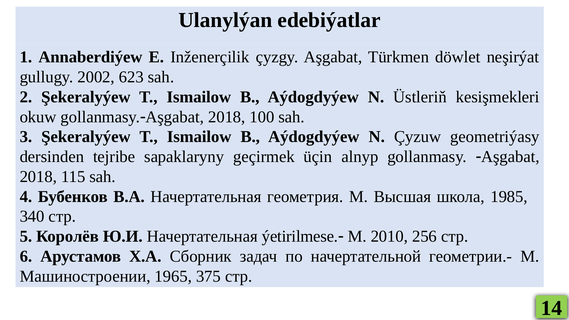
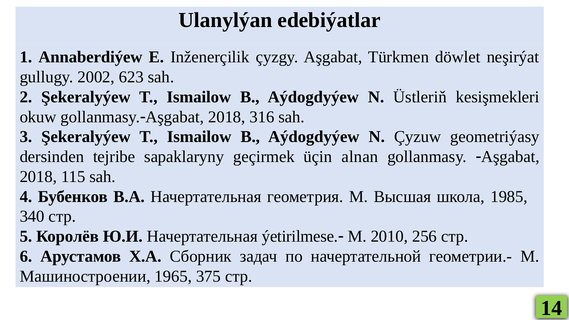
100: 100 -> 316
alnyp: alnyp -> alnan
